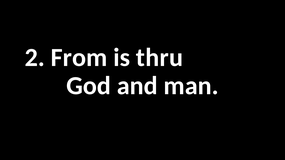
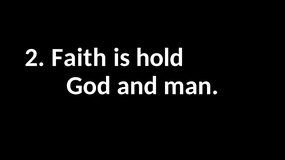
From: From -> Faith
thru: thru -> hold
